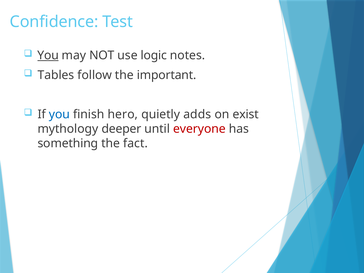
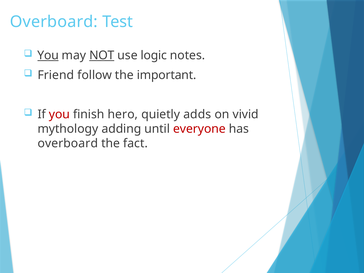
Confidence at (54, 22): Confidence -> Overboard
NOT underline: none -> present
Tables: Tables -> Friend
you at (59, 114) colour: blue -> red
exist: exist -> vivid
deeper: deeper -> adding
something at (68, 143): something -> overboard
